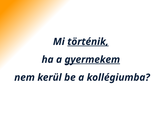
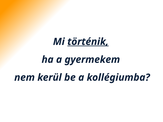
gyermekem underline: present -> none
